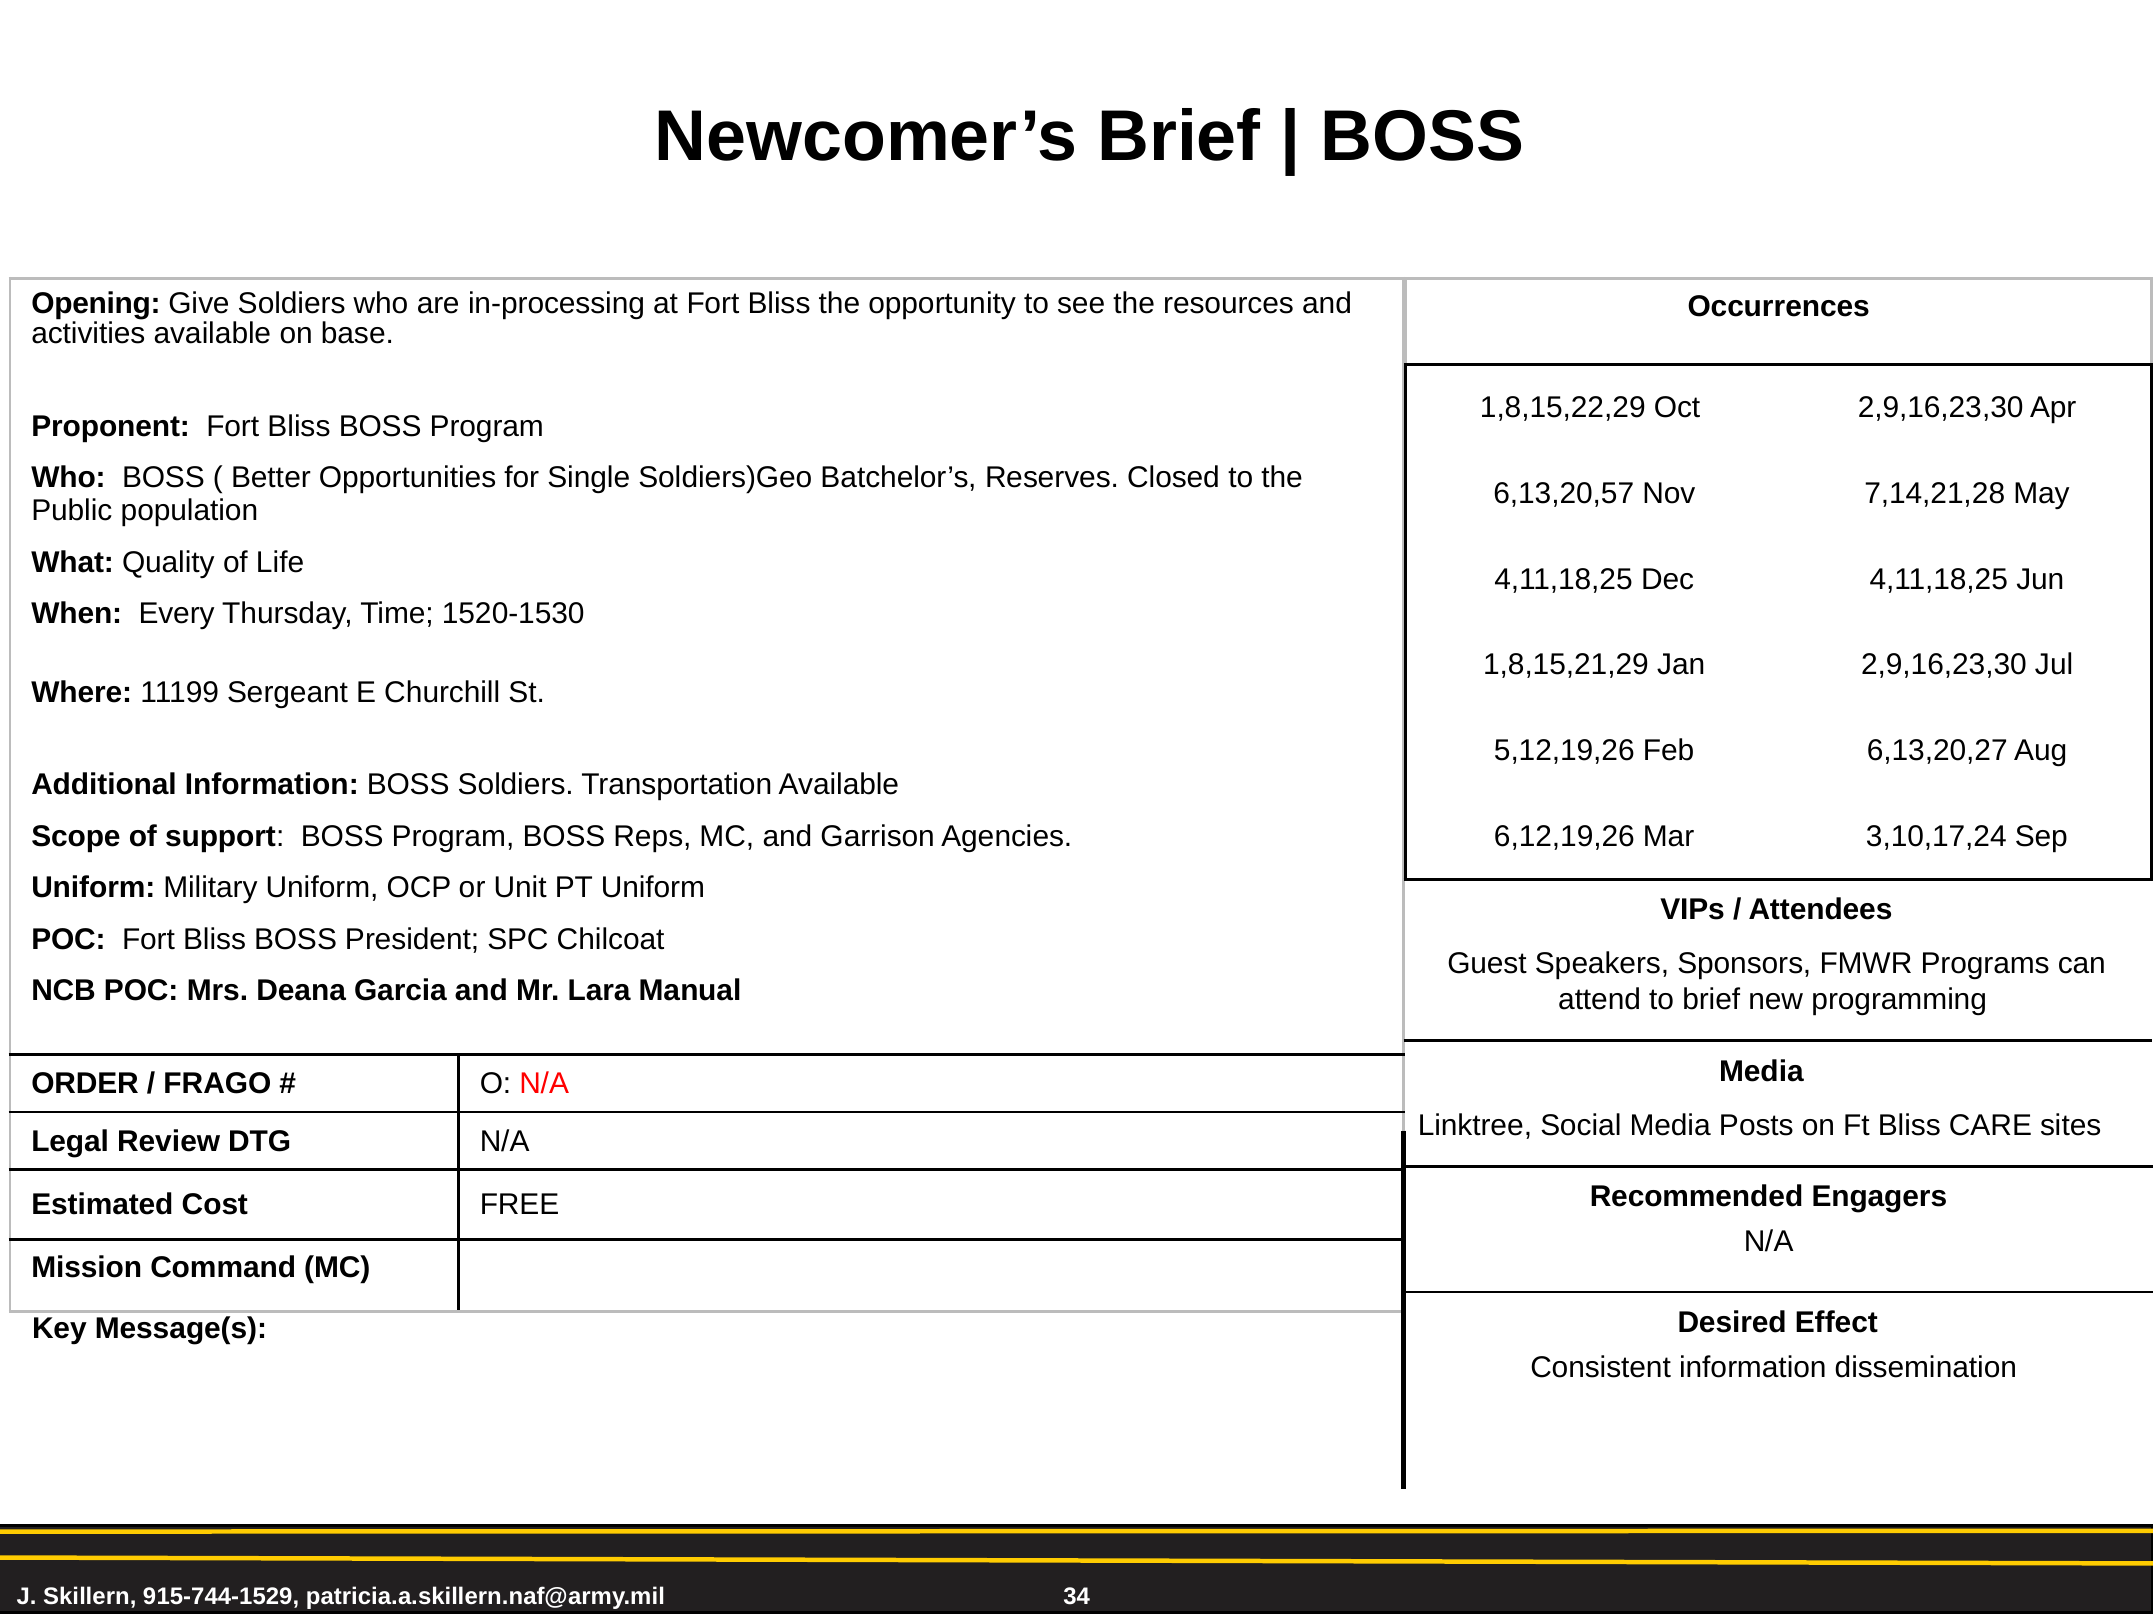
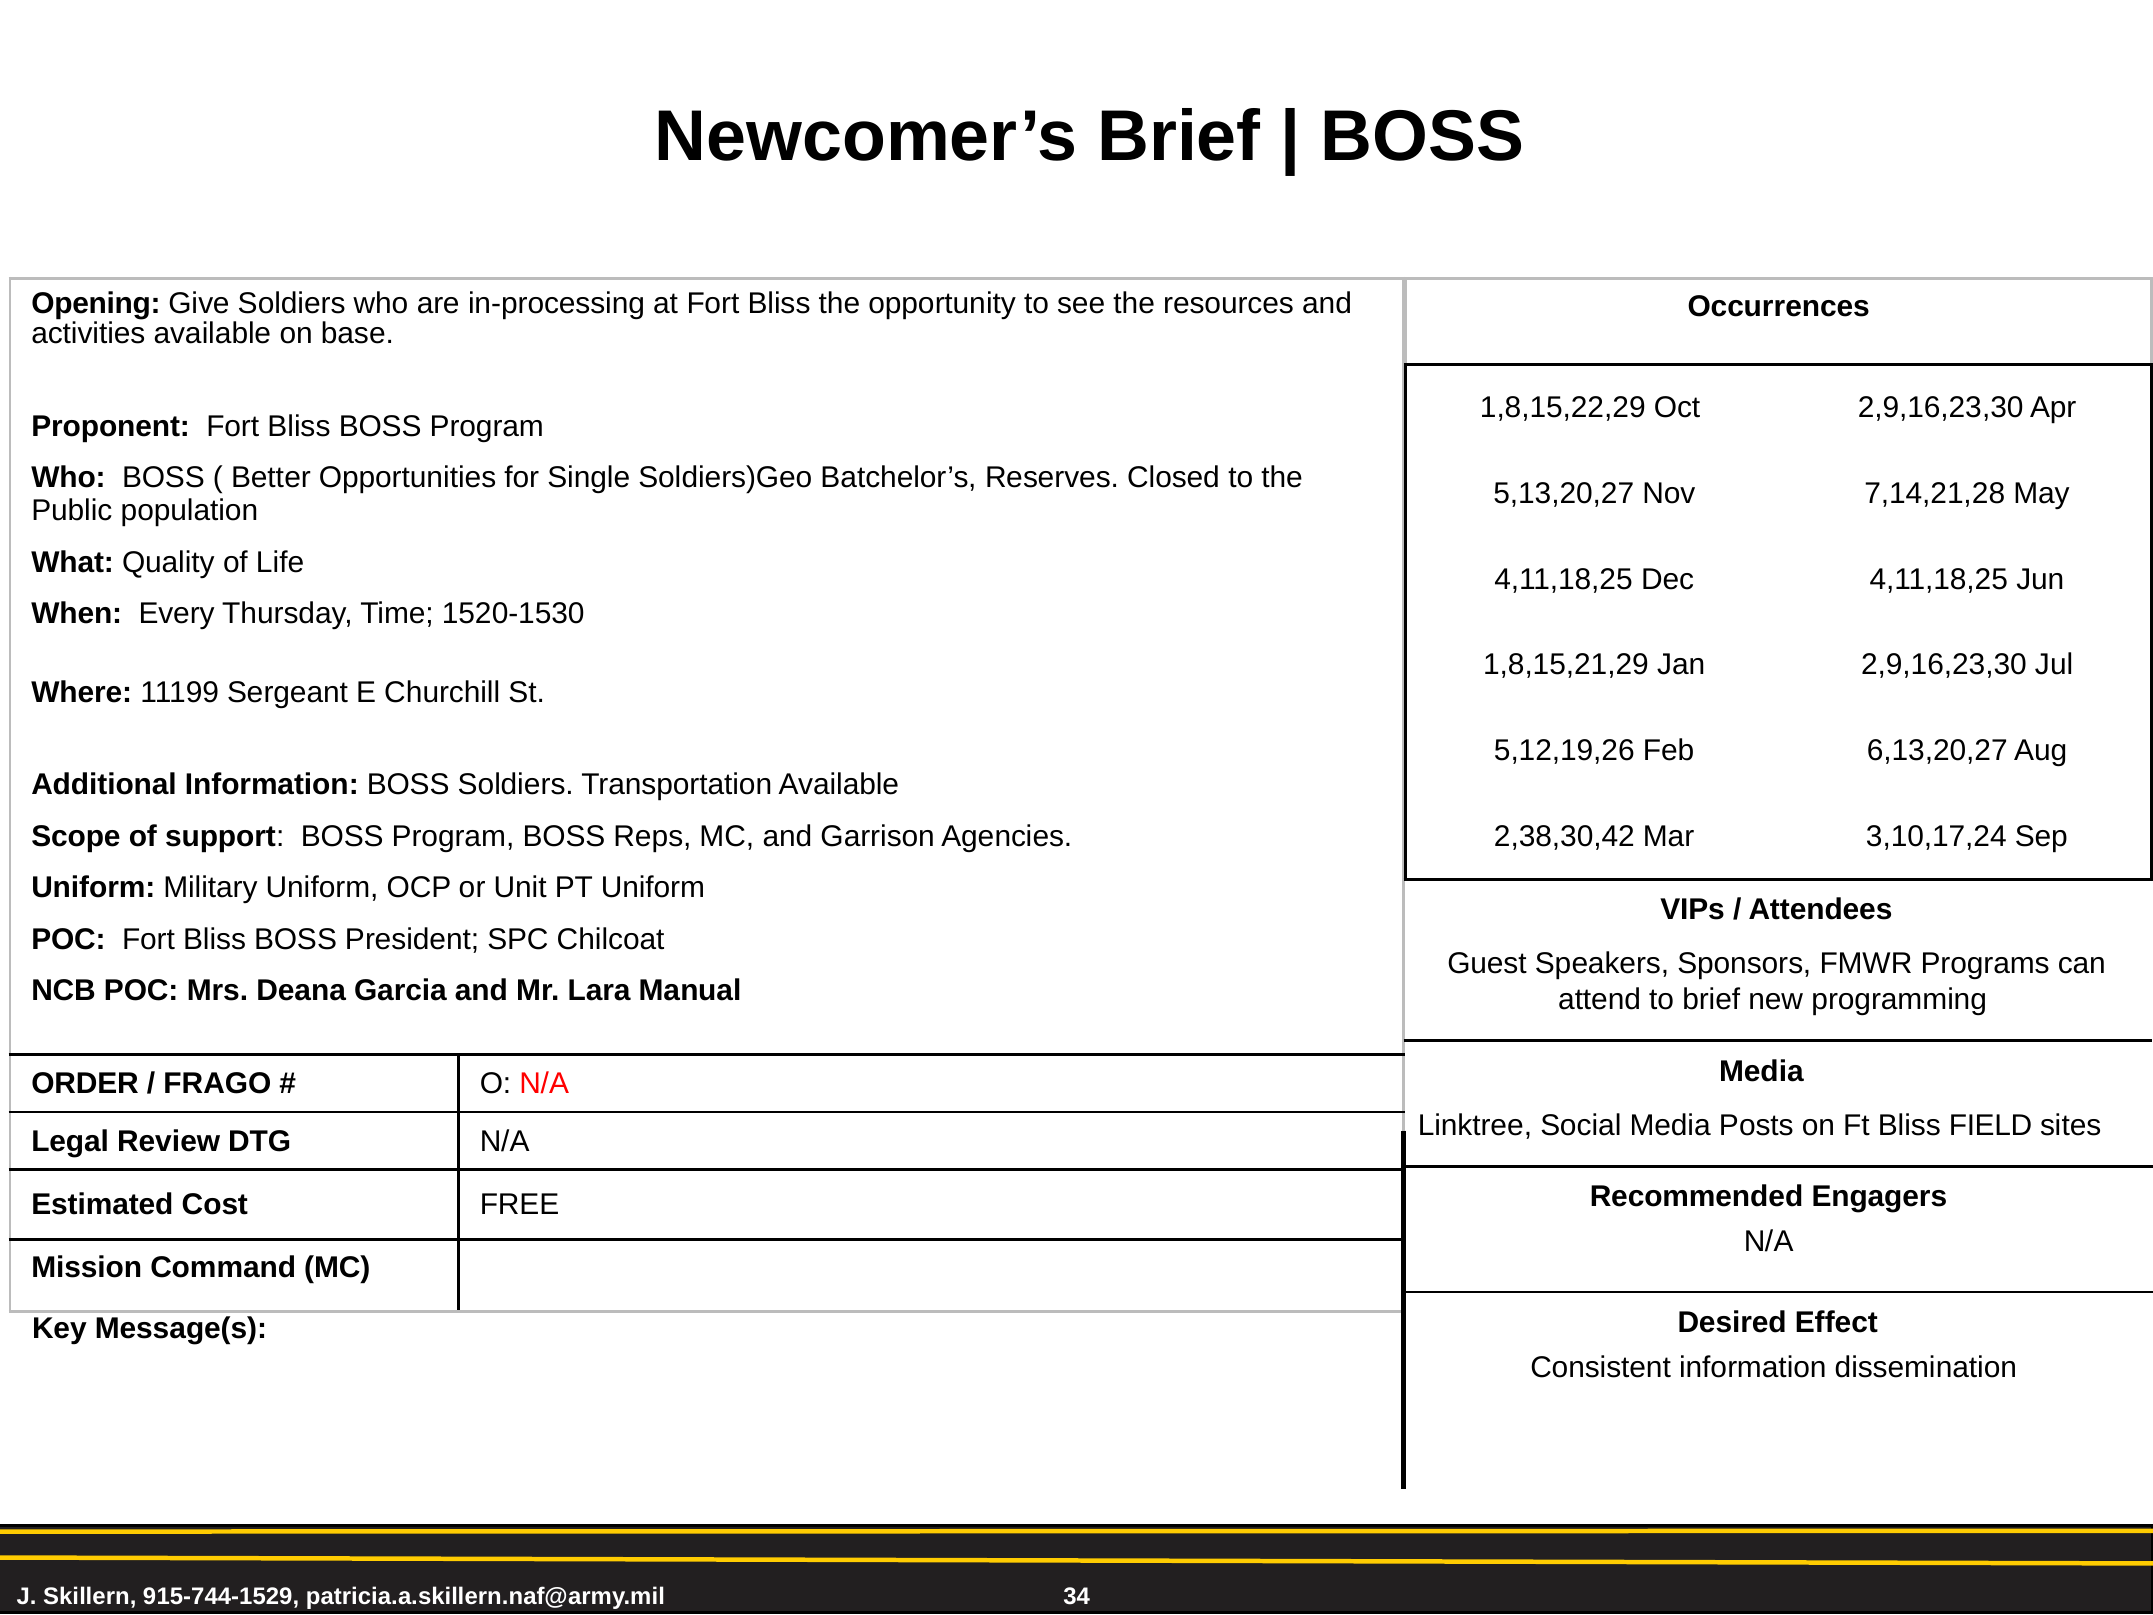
6,13,20,57: 6,13,20,57 -> 5,13,20,27
6,12,19,26: 6,12,19,26 -> 2,38,30,42
CARE: CARE -> FIELD
